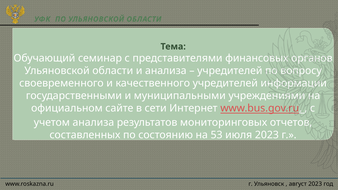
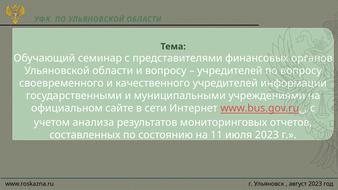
и анализа: анализа -> вопросу
53: 53 -> 11
